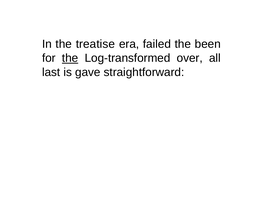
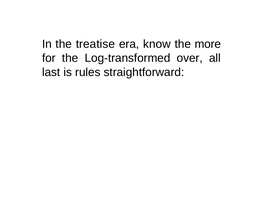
failed: failed -> know
been: been -> more
the at (70, 58) underline: present -> none
gave: gave -> rules
